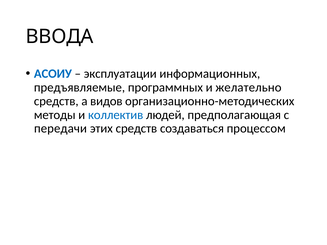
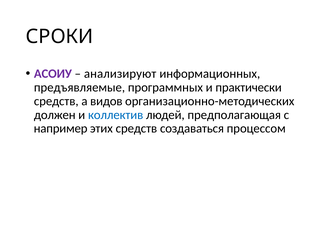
ВВОДА: ВВОДА -> СРОКИ
АСОИУ colour: blue -> purple
эксплуатации: эксплуатации -> анализируют
желательно: желательно -> практически
методы: методы -> должен
передачи: передачи -> например
